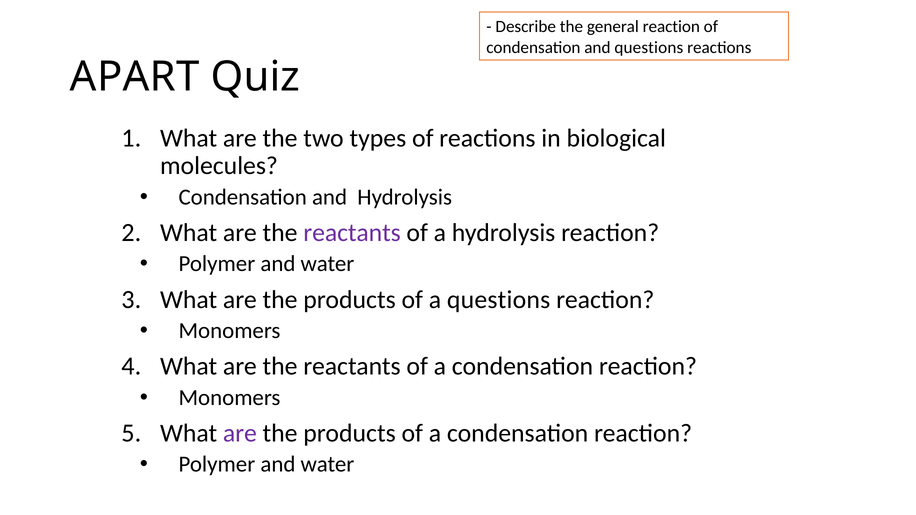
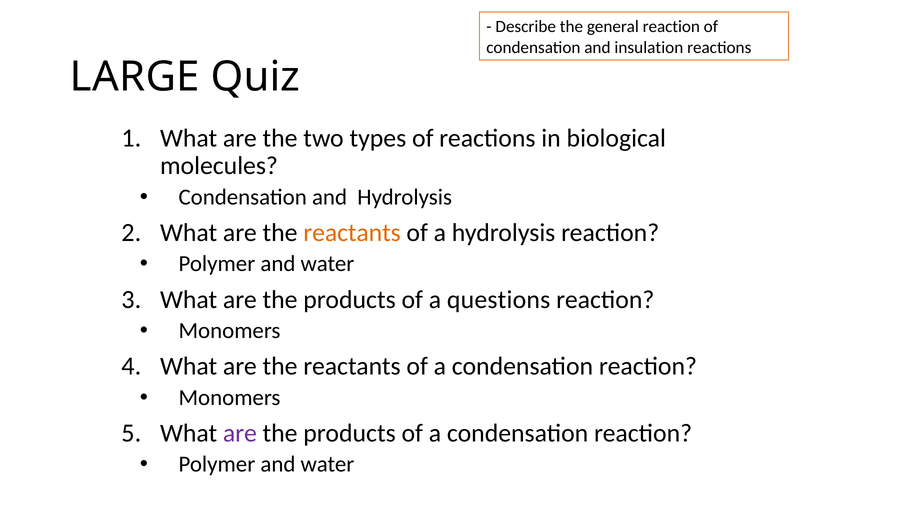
and questions: questions -> insulation
APART: APART -> LARGE
reactants at (352, 233) colour: purple -> orange
